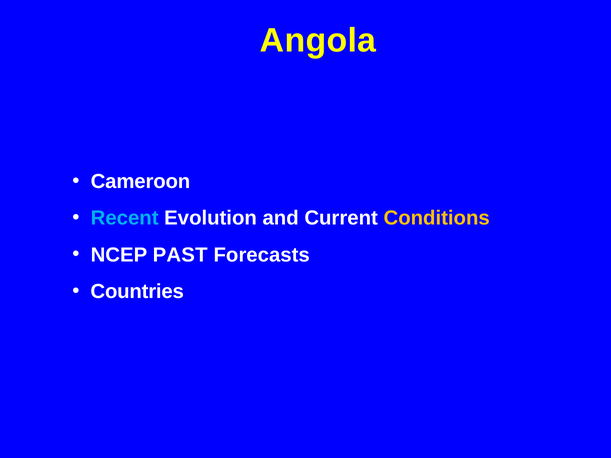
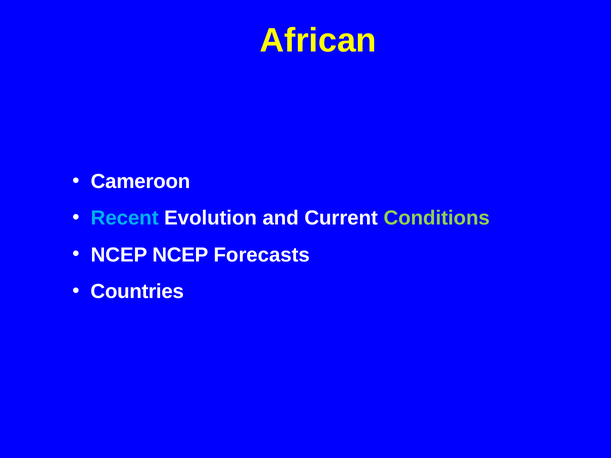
Angola: Angola -> African
Conditions colour: yellow -> light green
NCEP PAST: PAST -> NCEP
